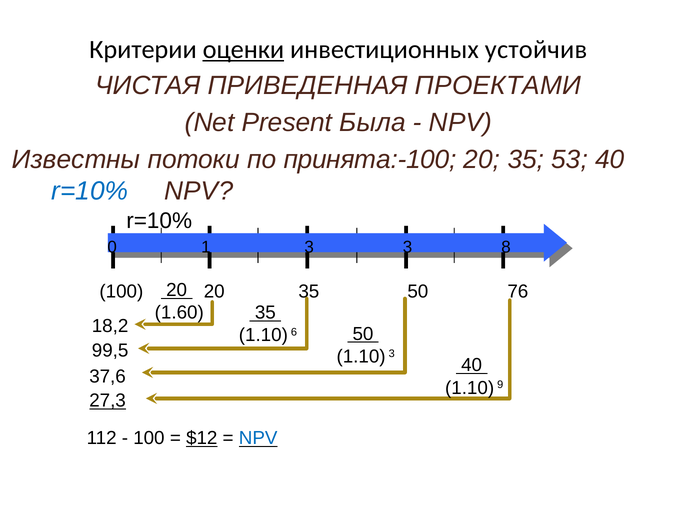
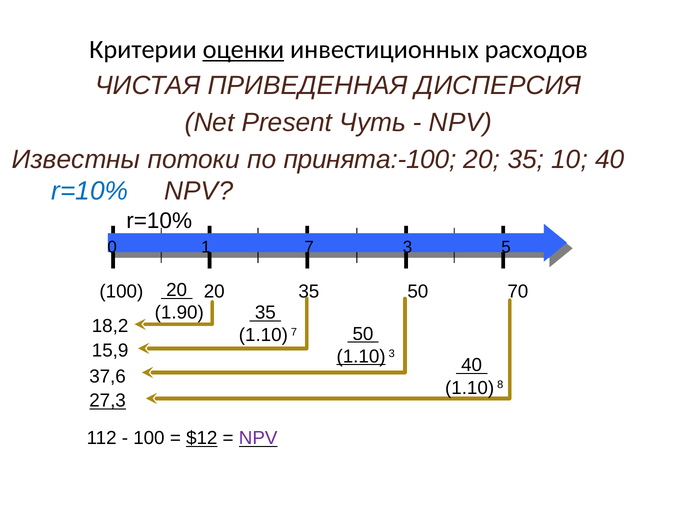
устойчив: устойчив -> расходов
ПРОЕКТАМИ: ПРОЕКТАМИ -> ДИСПЕРСИЯ
Была: Была -> Чуть
53: 53 -> 10
1 3: 3 -> 7
8: 8 -> 5
76: 76 -> 70
1.60: 1.60 -> 1.90
1.10 6: 6 -> 7
99,5: 99,5 -> 15,9
1.10 at (361, 356) underline: none -> present
9: 9 -> 8
NPV at (258, 438) colour: blue -> purple
